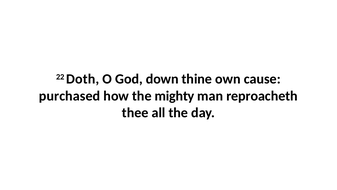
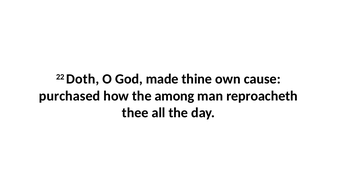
down: down -> made
mighty: mighty -> among
